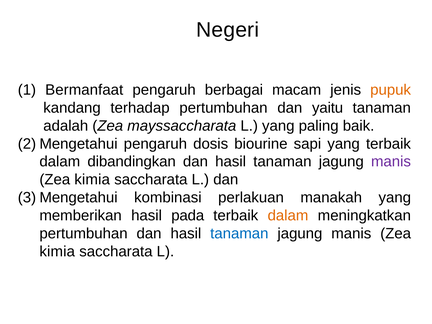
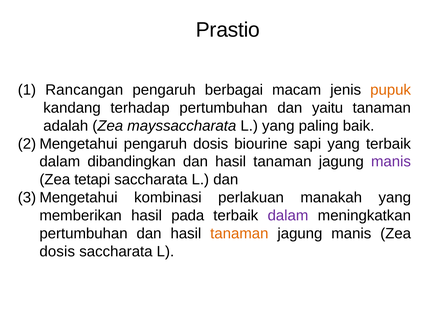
Negeri: Negeri -> Prastio
Bermanfaat: Bermanfaat -> Rancangan
kimia at (92, 180): kimia -> tetapi
dalam at (288, 216) colour: orange -> purple
tanaman at (239, 234) colour: blue -> orange
kimia at (57, 252): kimia -> dosis
